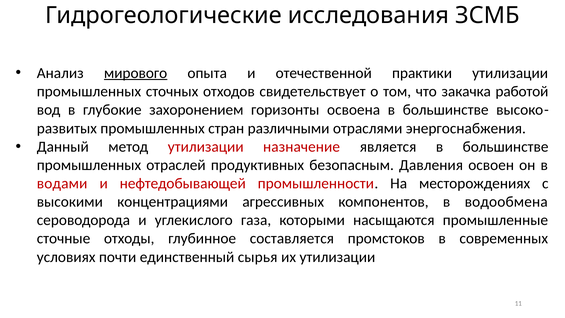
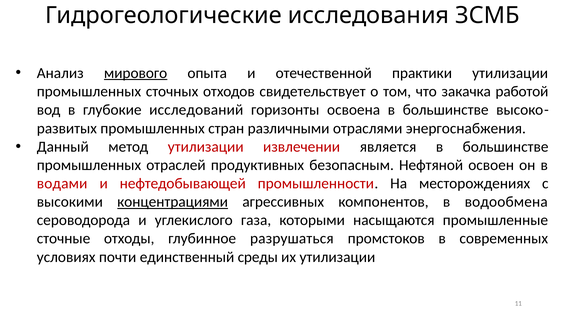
захоронением: захоронением -> исследований
назначение: назначение -> извлечении
Давления: Давления -> Нефтяной
концентрациями underline: none -> present
составляется: составляется -> разрушаться
сырья: сырья -> среды
